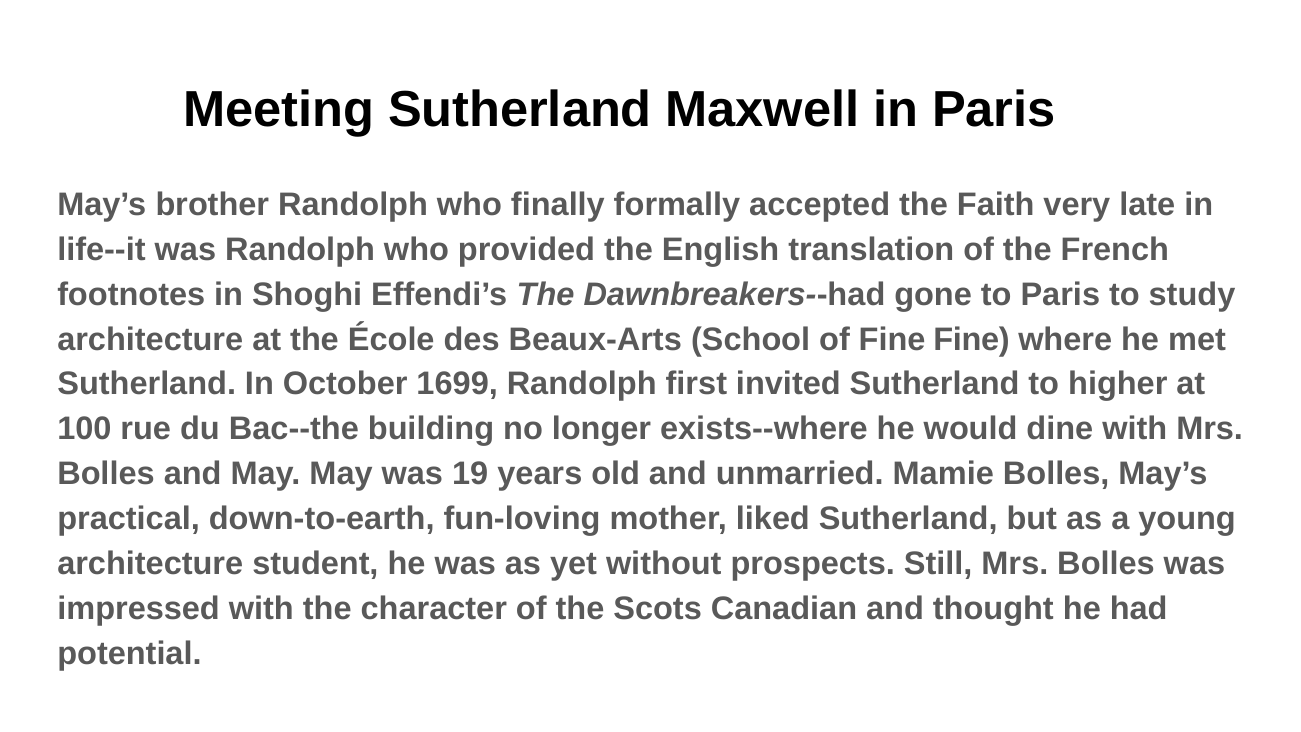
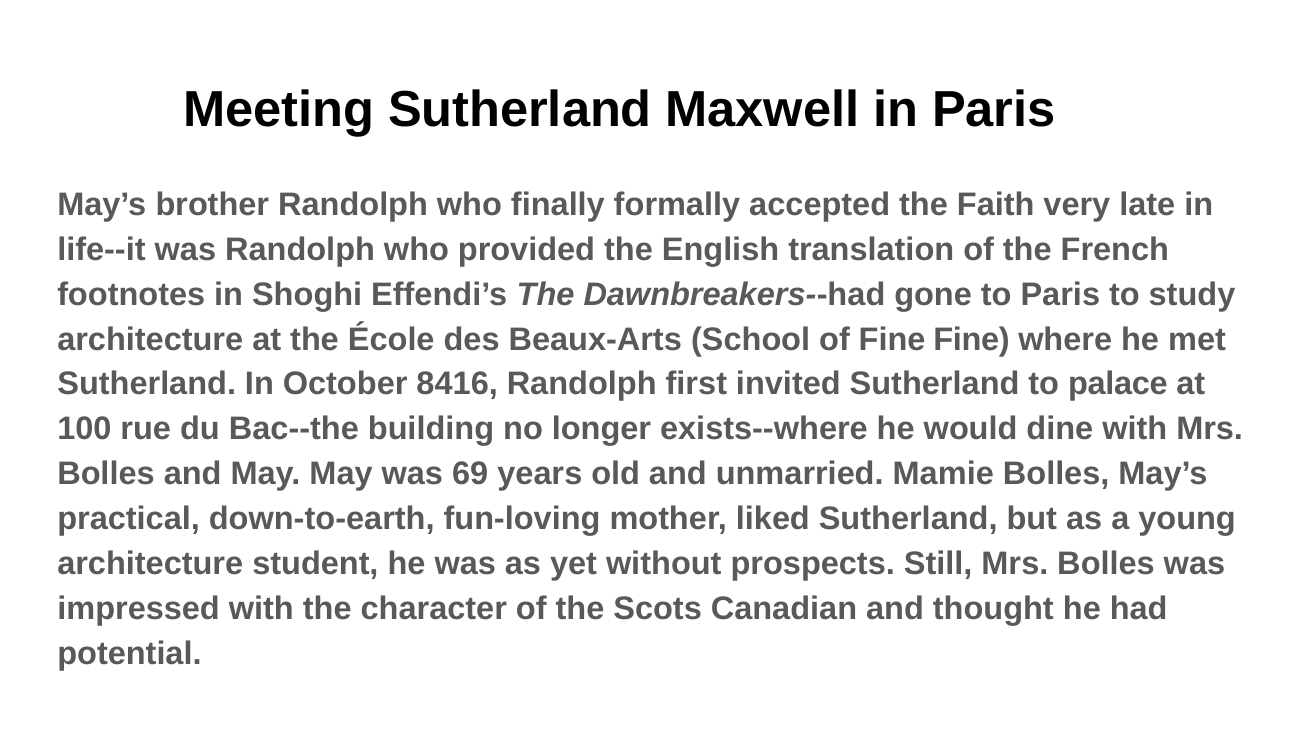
1699: 1699 -> 8416
higher: higher -> palace
19: 19 -> 69
